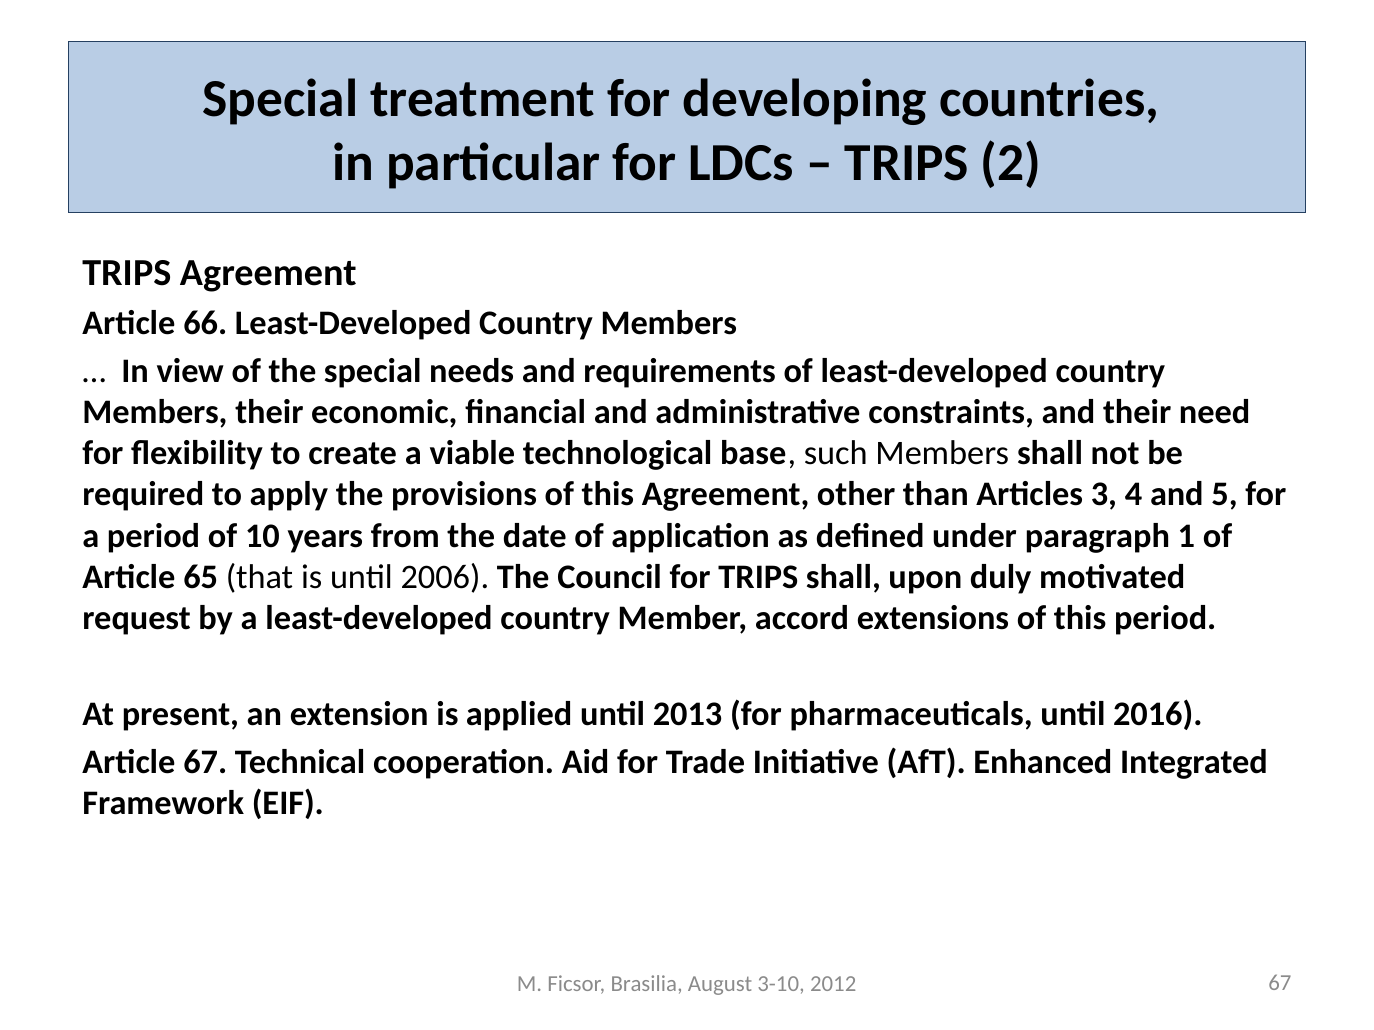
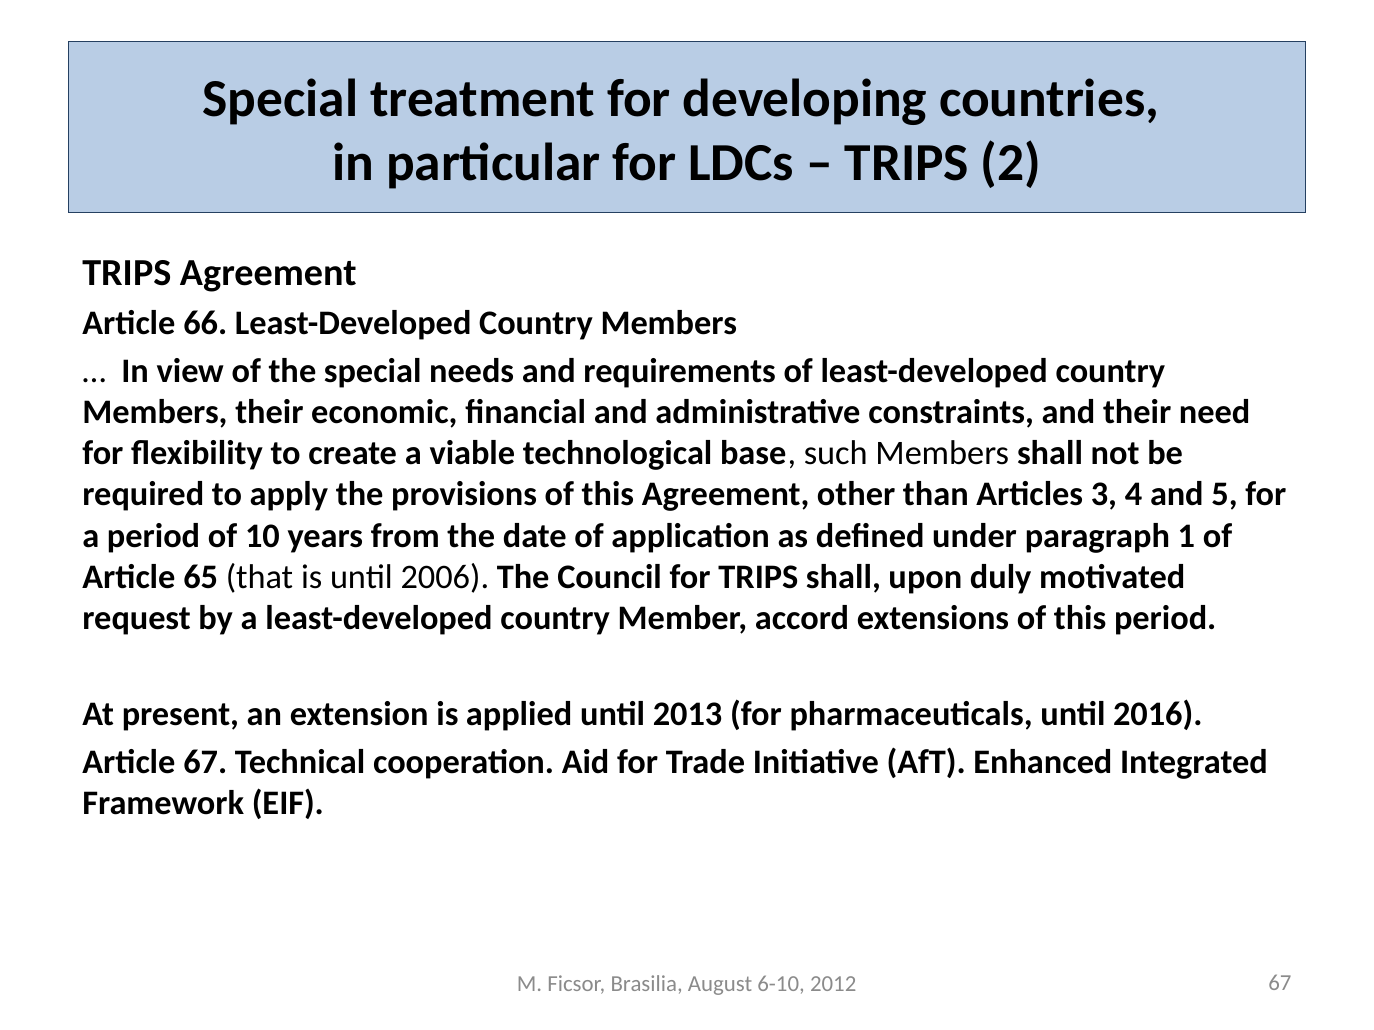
3-10: 3-10 -> 6-10
